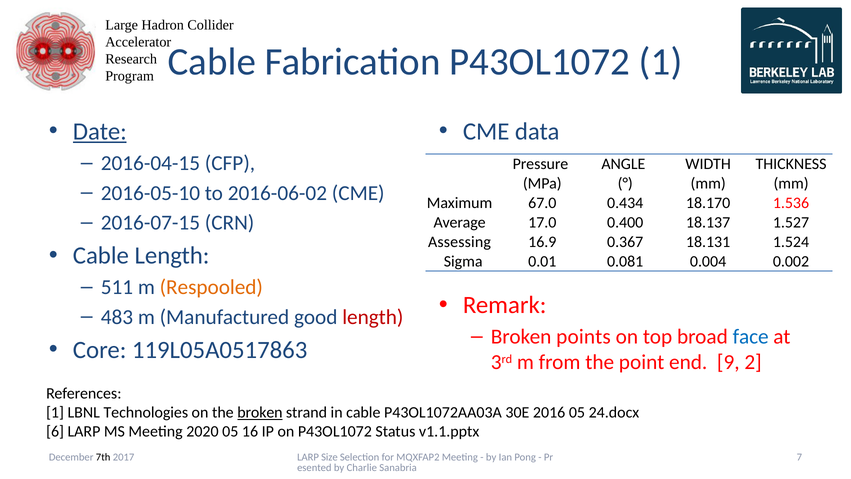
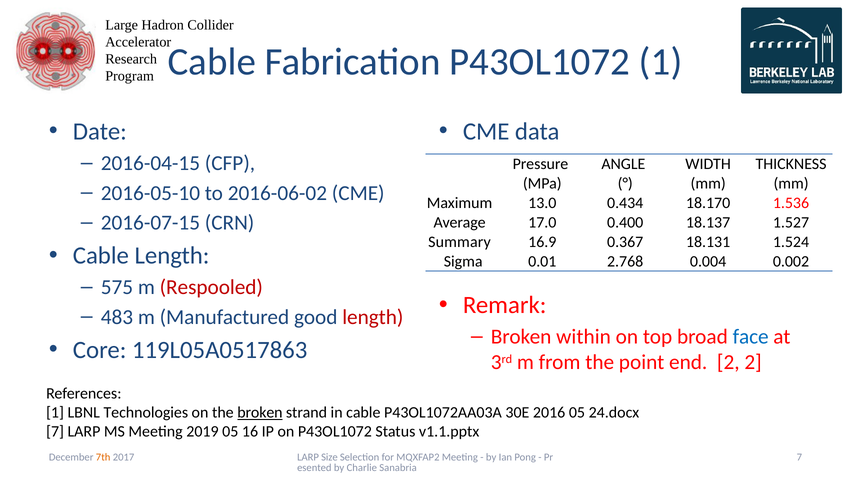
Date underline: present -> none
67.0: 67.0 -> 13.0
Assessing: Assessing -> Summary
0.081: 0.081 -> 2.768
511: 511 -> 575
Respooled colour: orange -> red
points: points -> within
end 9: 9 -> 2
6 at (55, 431): 6 -> 7
2020: 2020 -> 2019
7th colour: black -> orange
